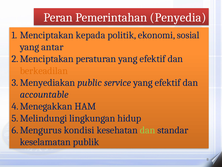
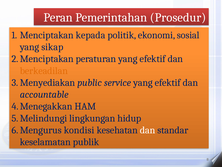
Penyedia: Penyedia -> Prosedur
antar: antar -> sikap
dan at (148, 130) colour: light green -> white
